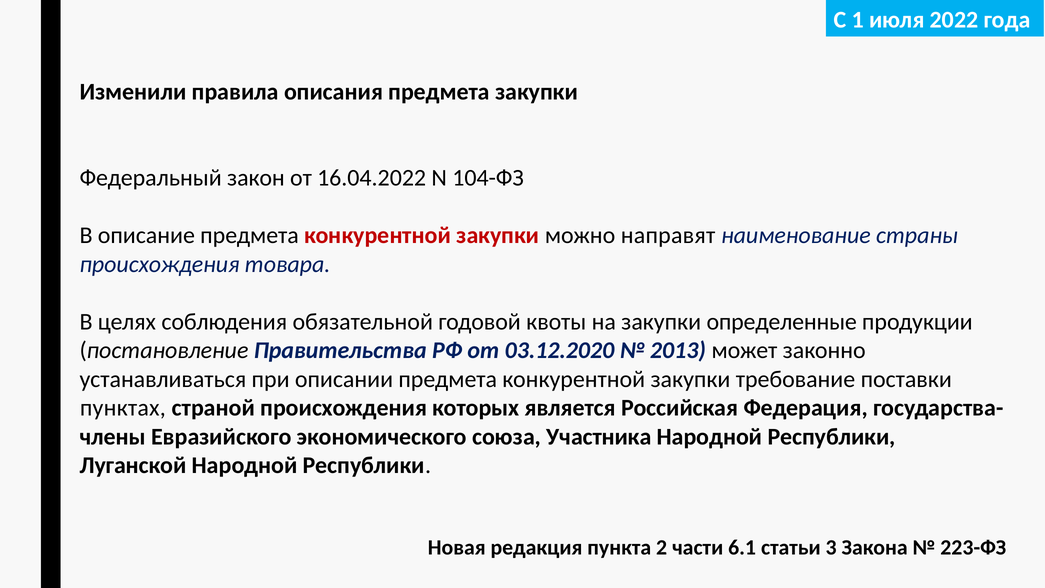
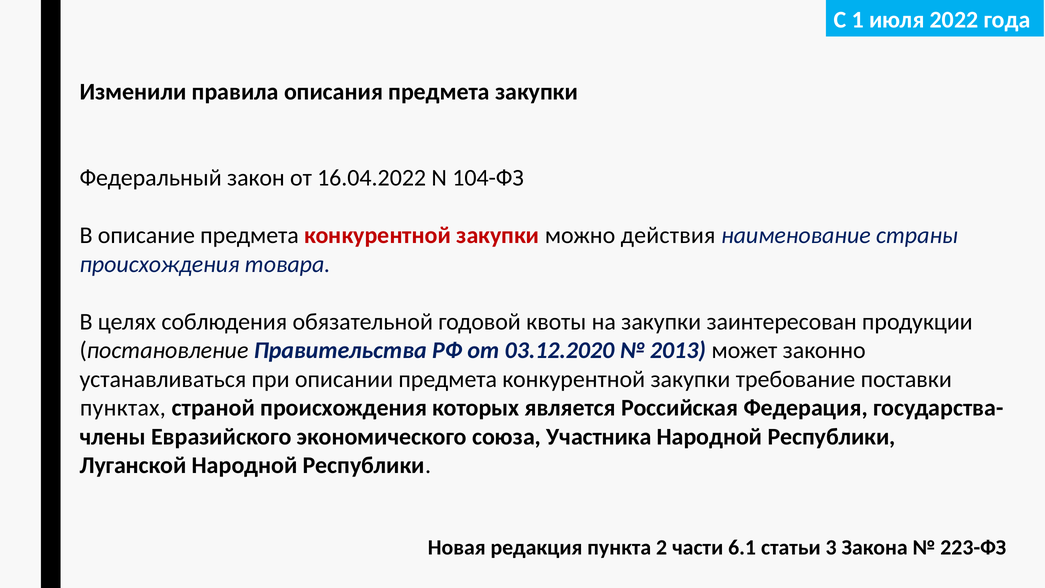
направят: направят -> действия
определенные: определенные -> заинтересован
